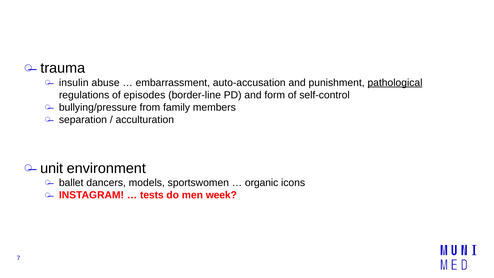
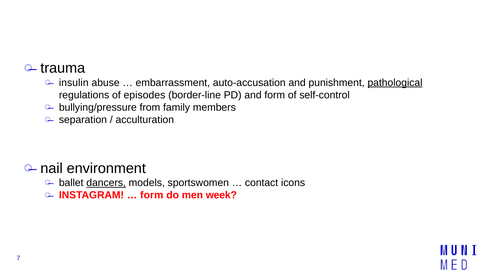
unit: unit -> nail
dancers underline: none -> present
organic: organic -> contact
tests at (152, 195): tests -> form
